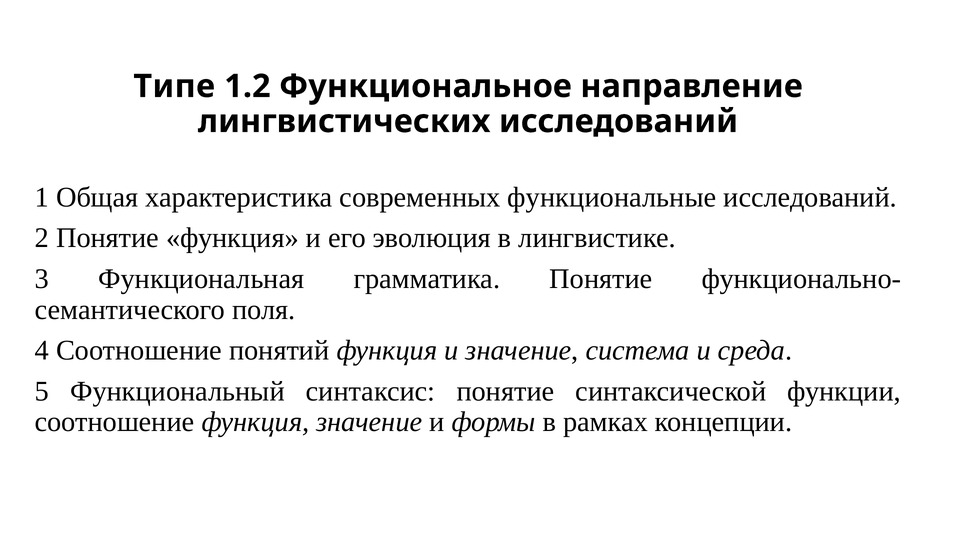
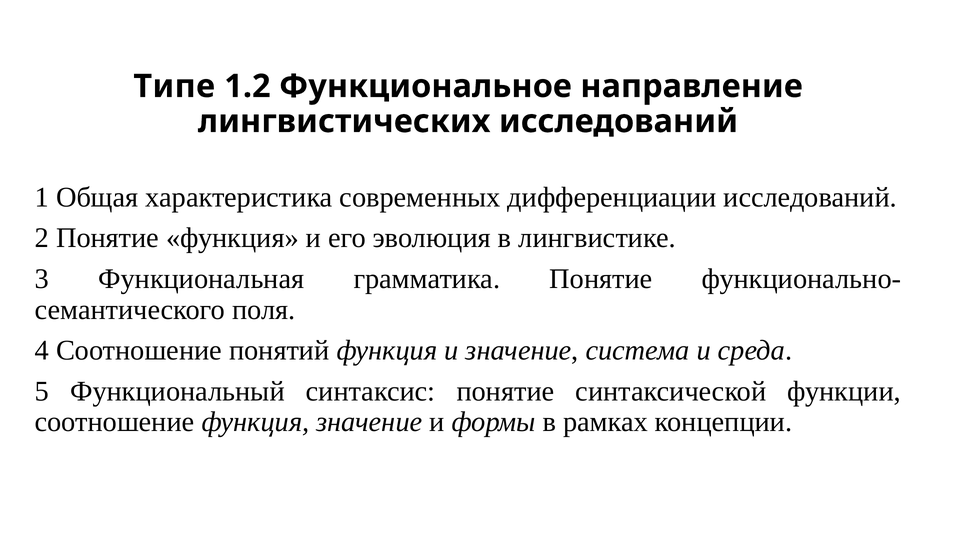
функциональные: функциональные -> дифференциации
